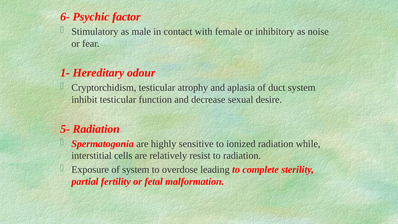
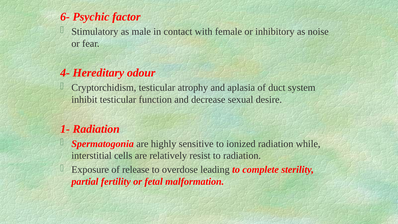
1-: 1- -> 4-
5-: 5- -> 1-
of system: system -> release
